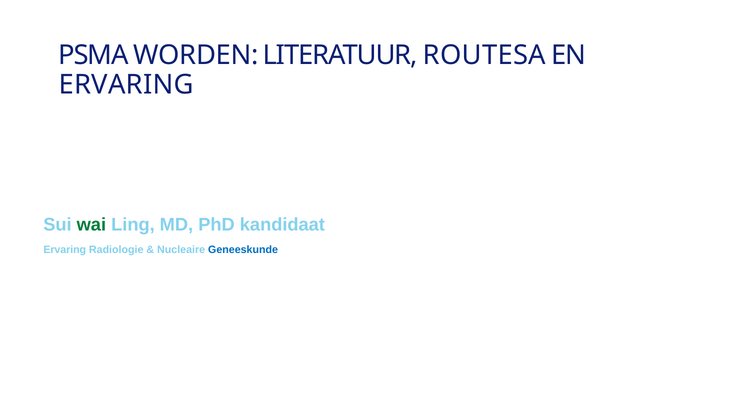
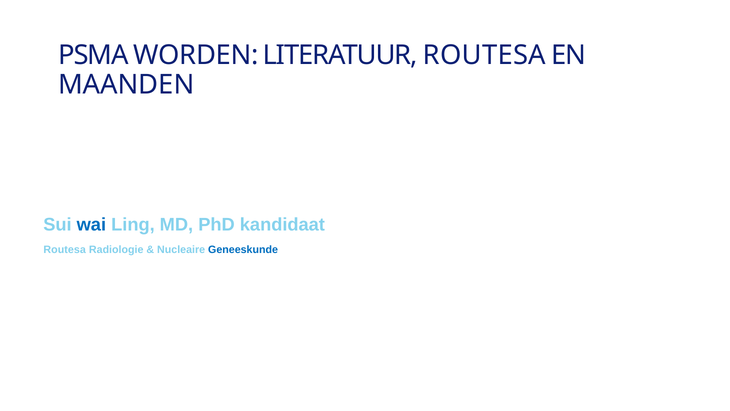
ERVARING at (126, 85): ERVARING -> MAANDEN
wai colour: green -> blue
Ervaring at (65, 249): Ervaring -> Routesa
